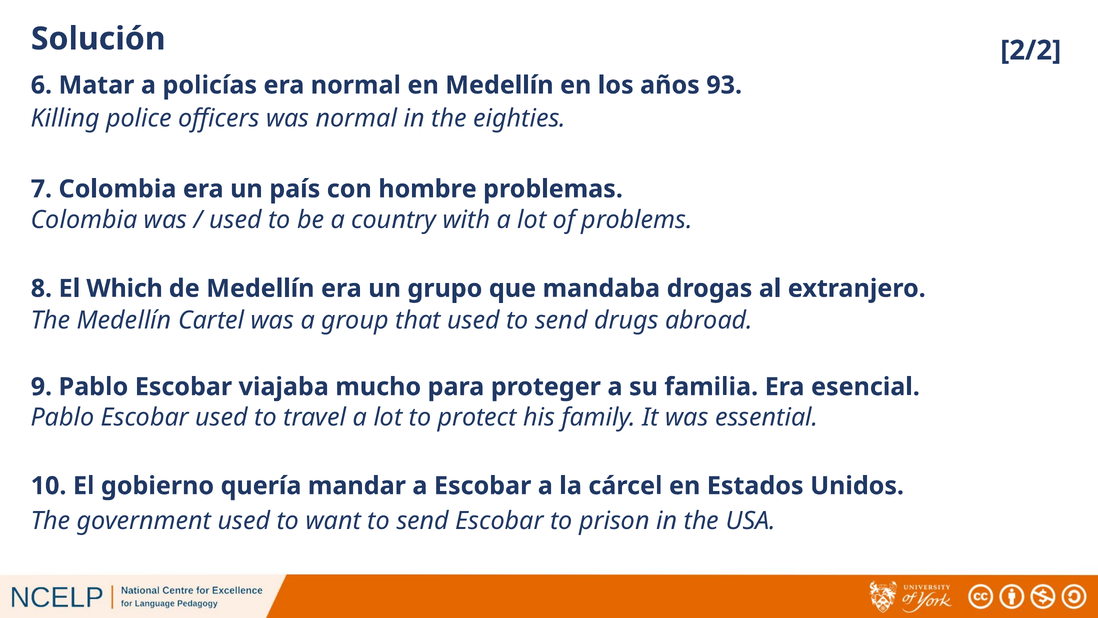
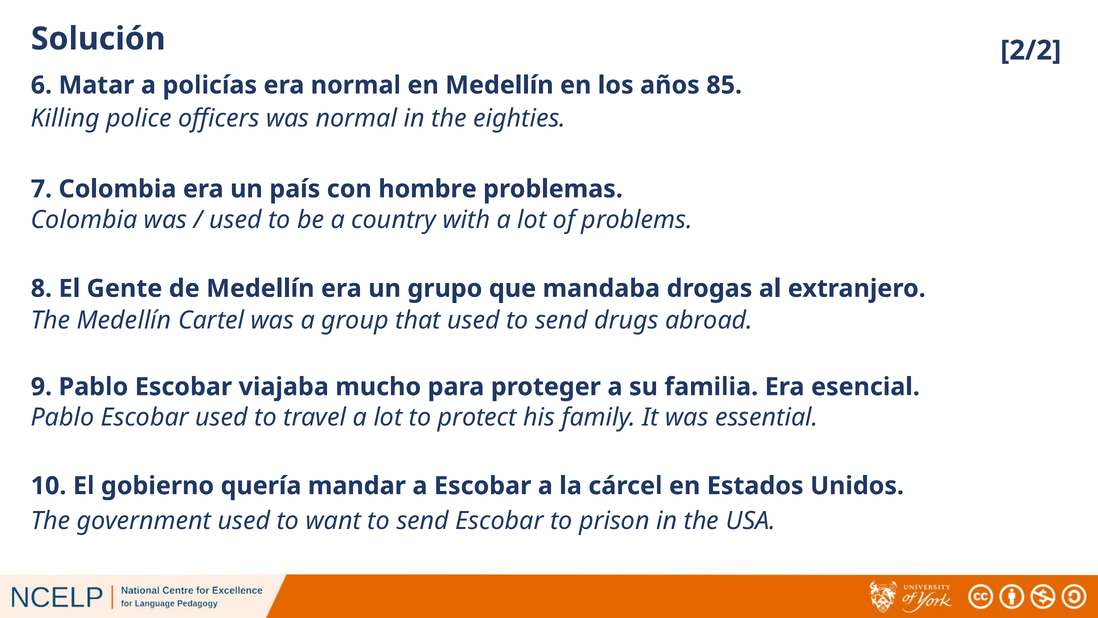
93: 93 -> 85
Which: Which -> Gente
